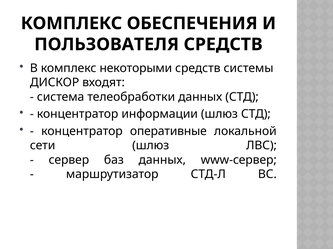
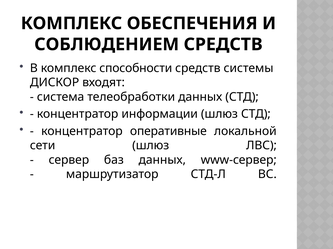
ПОЛЬЗОВАТЕЛЯ: ПОЛЬЗОВАТЕЛЯ -> СОБЛЮДЕНИЕМ
некоторыми: некоторыми -> способности
